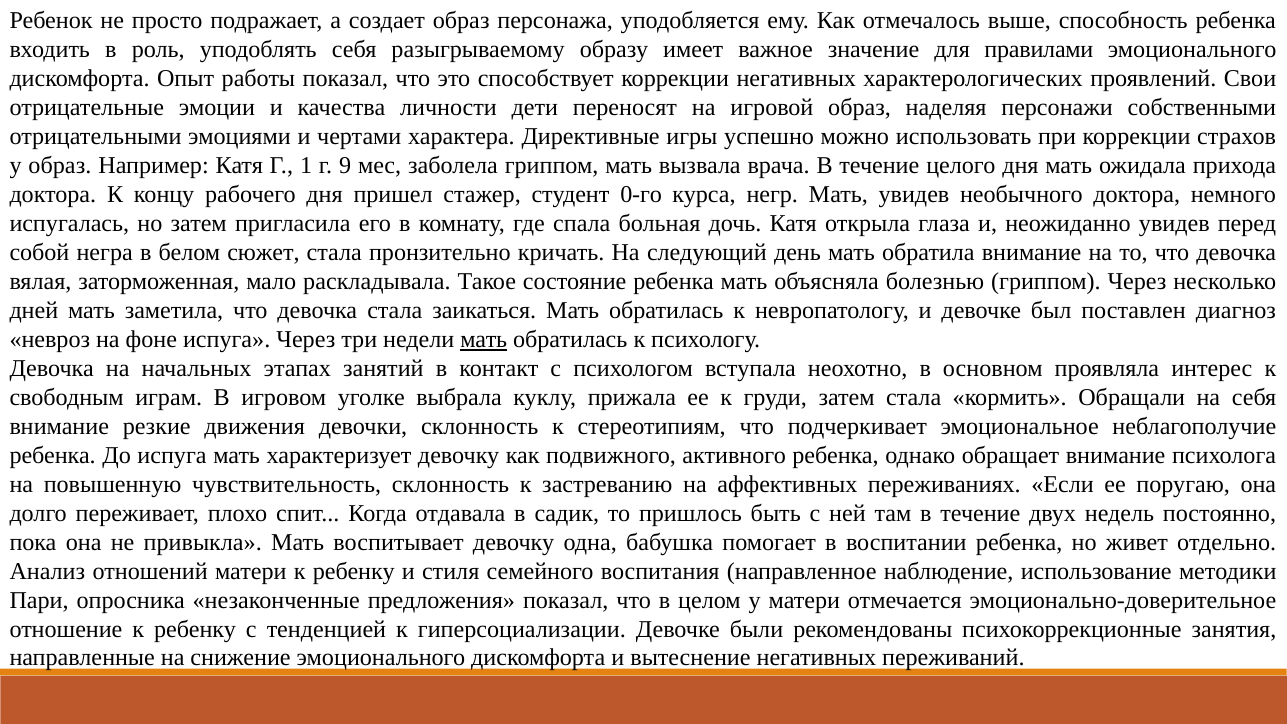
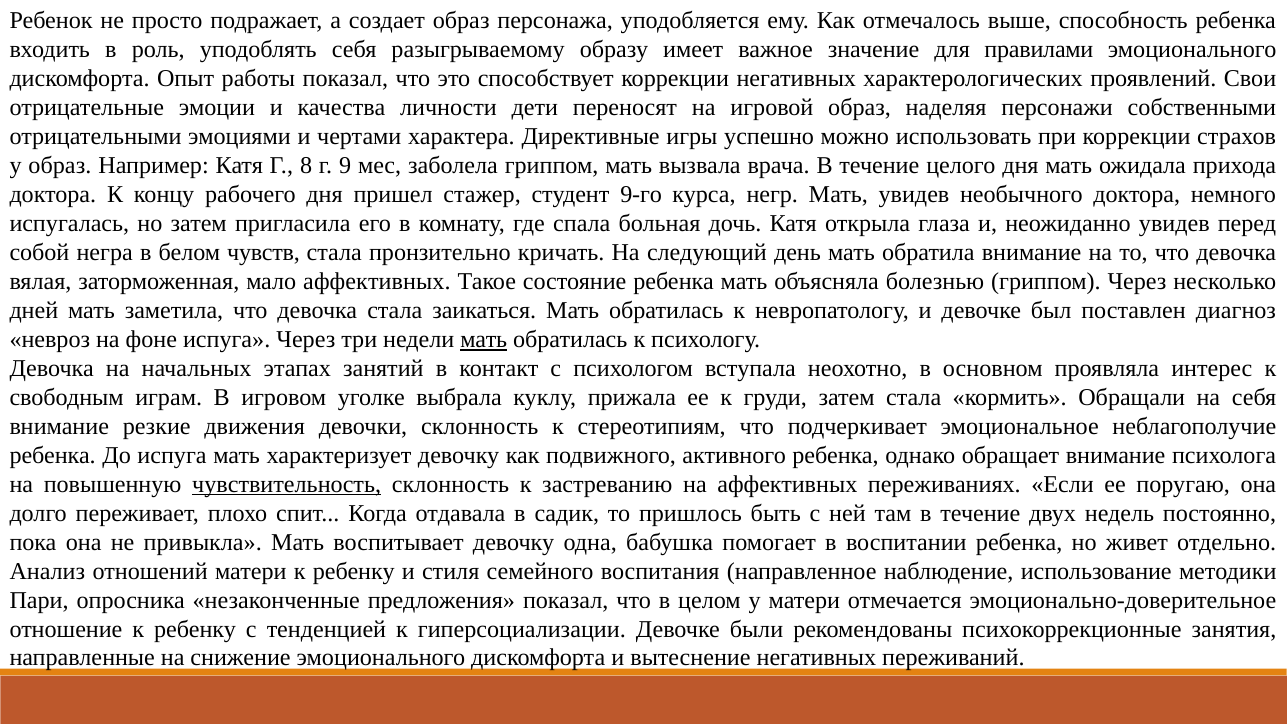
1: 1 -> 8
0-го: 0-го -> 9-го
сюжет: сюжет -> чувств
мало раскладывала: раскладывала -> аффективных
чувствительность underline: none -> present
